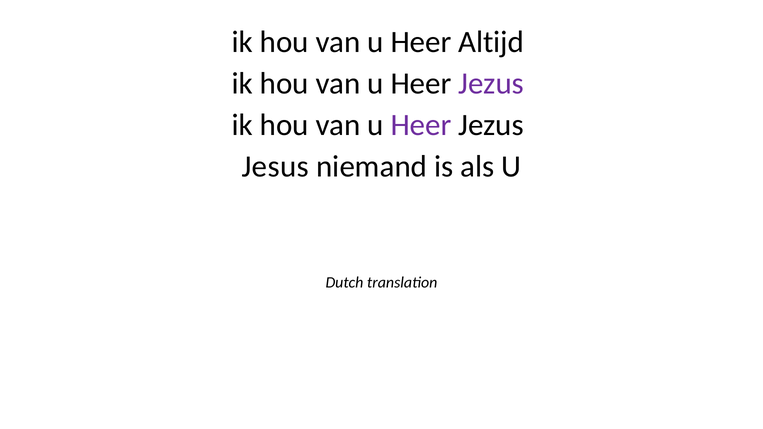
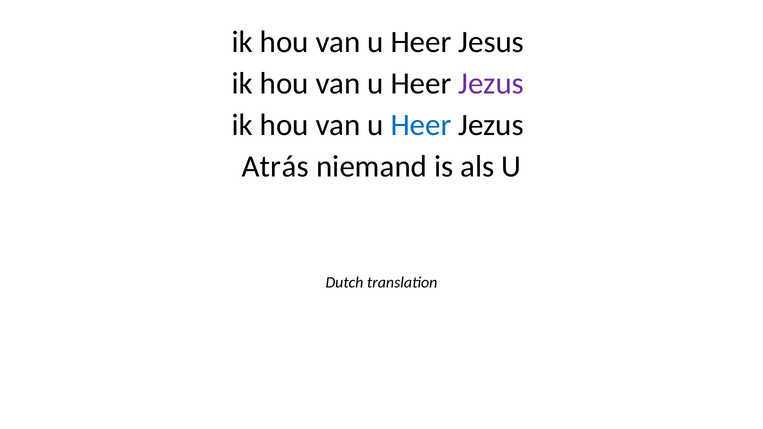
Altijd: Altijd -> Jesus
Heer at (421, 125) colour: purple -> blue
Jesus: Jesus -> Atrás
